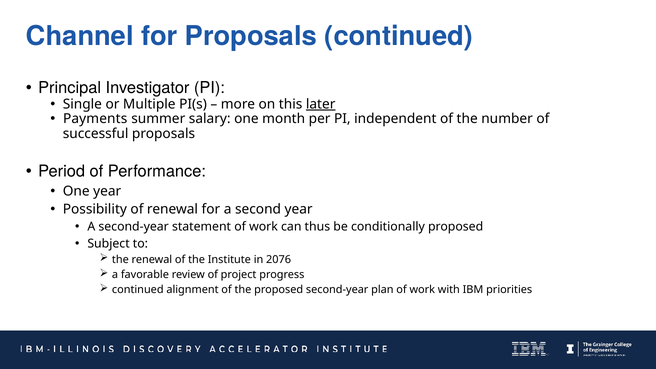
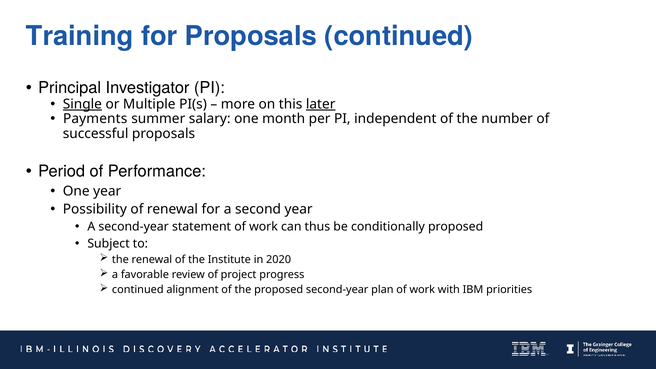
Channel: Channel -> Training
Single underline: none -> present
2076: 2076 -> 2020
